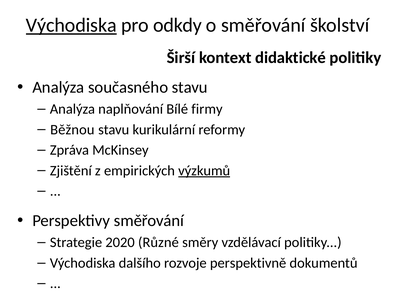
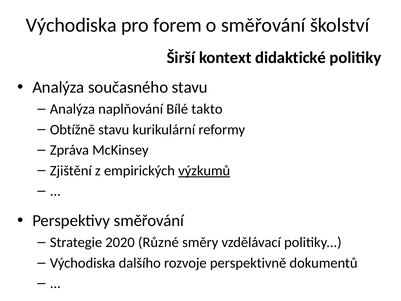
Východiska at (71, 25) underline: present -> none
odkdy: odkdy -> forem
firmy: firmy -> takto
Běžnou: Běžnou -> Obtížně
